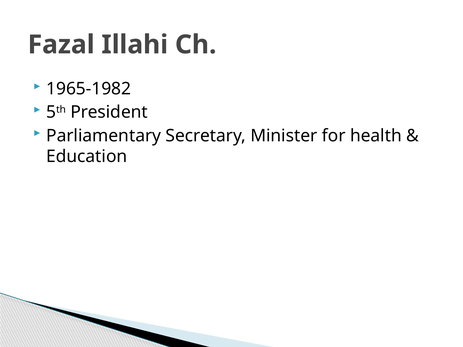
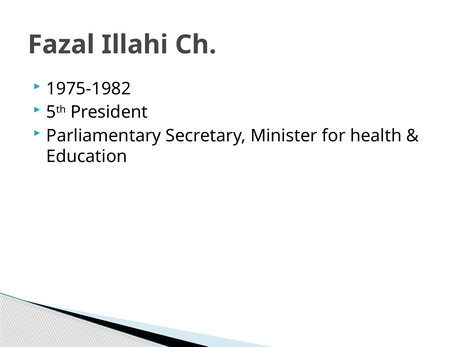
1965-1982: 1965-1982 -> 1975-1982
